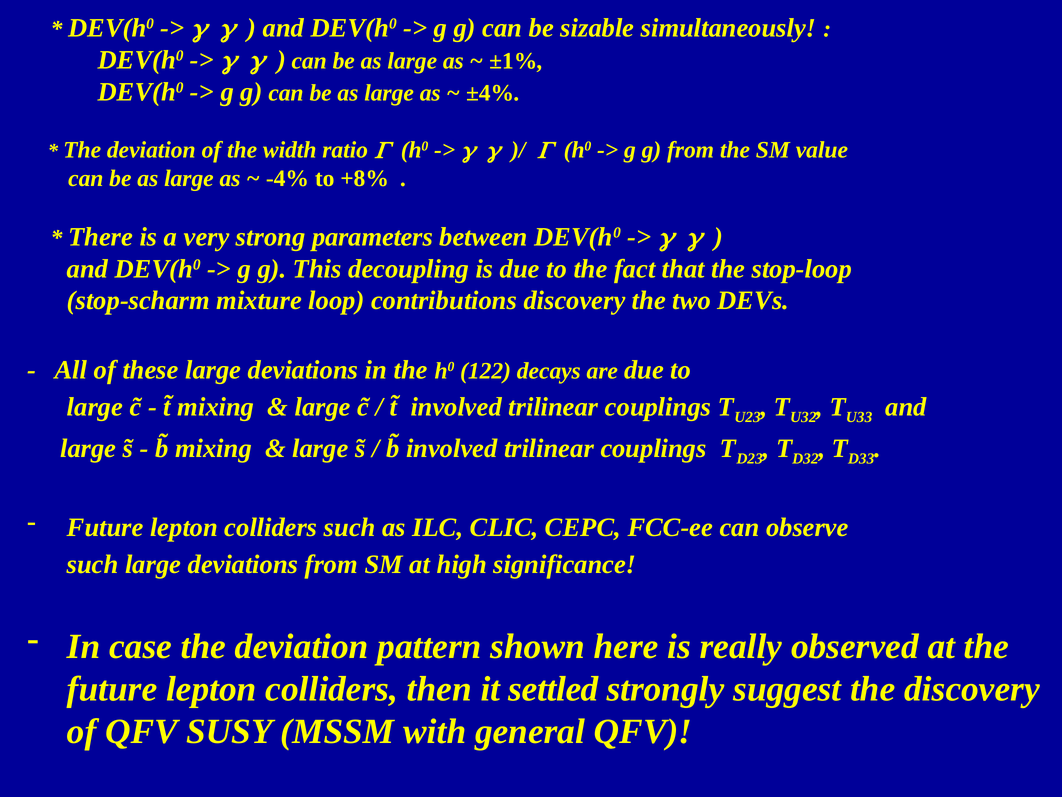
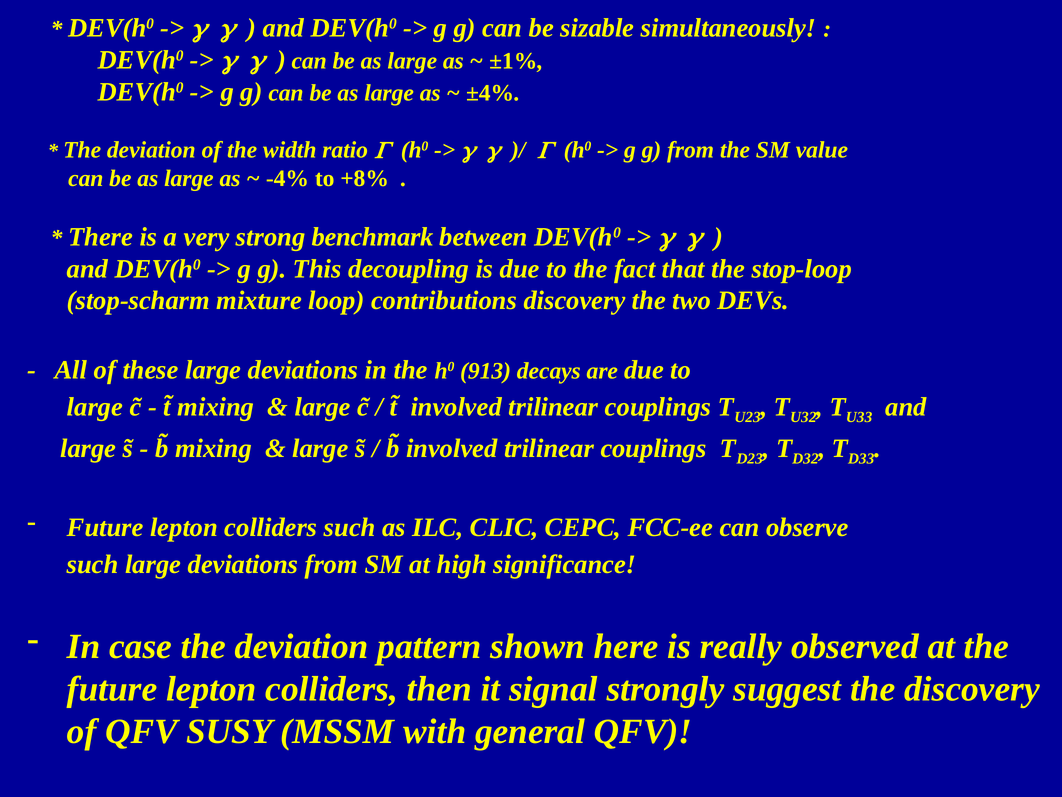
parameters: parameters -> benchmark
122: 122 -> 913
settled: settled -> signal
